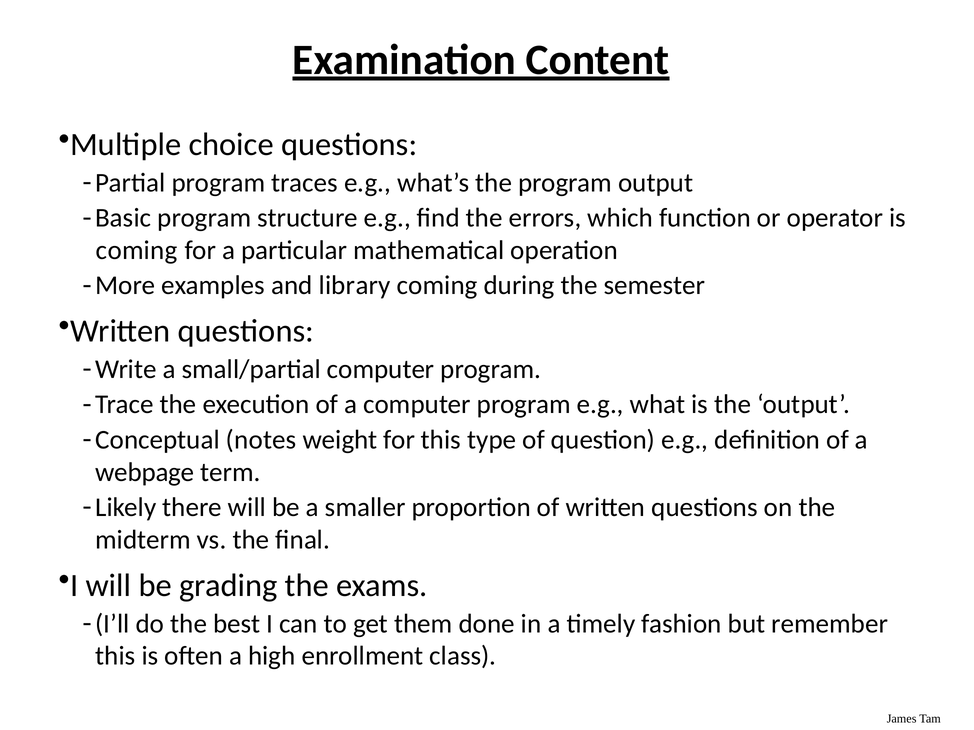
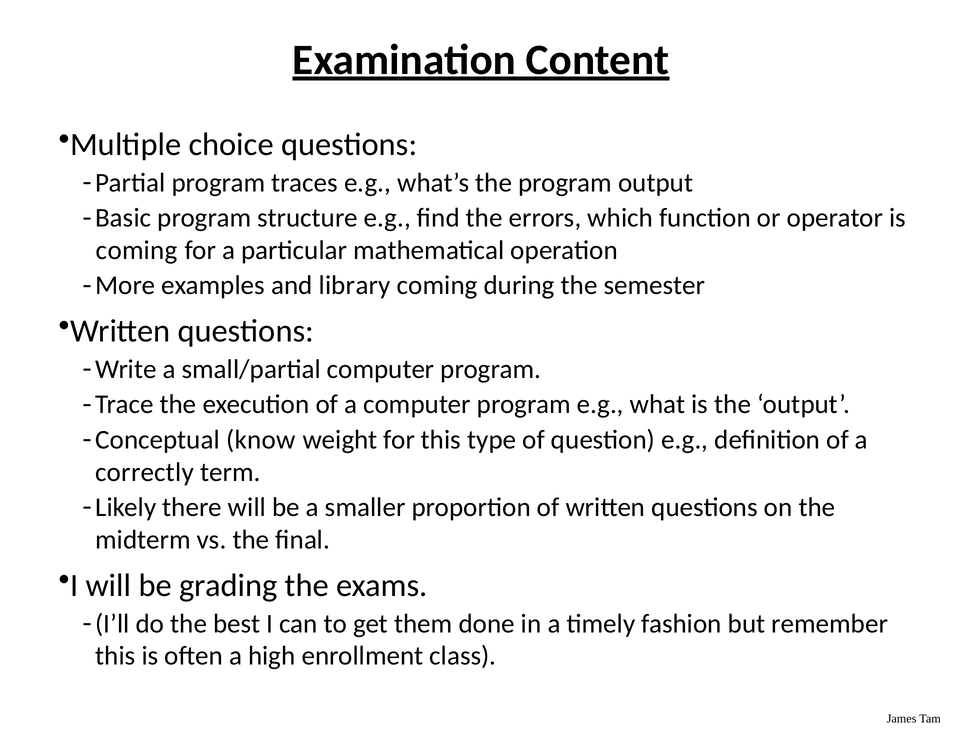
notes: notes -> know
webpage: webpage -> correctly
